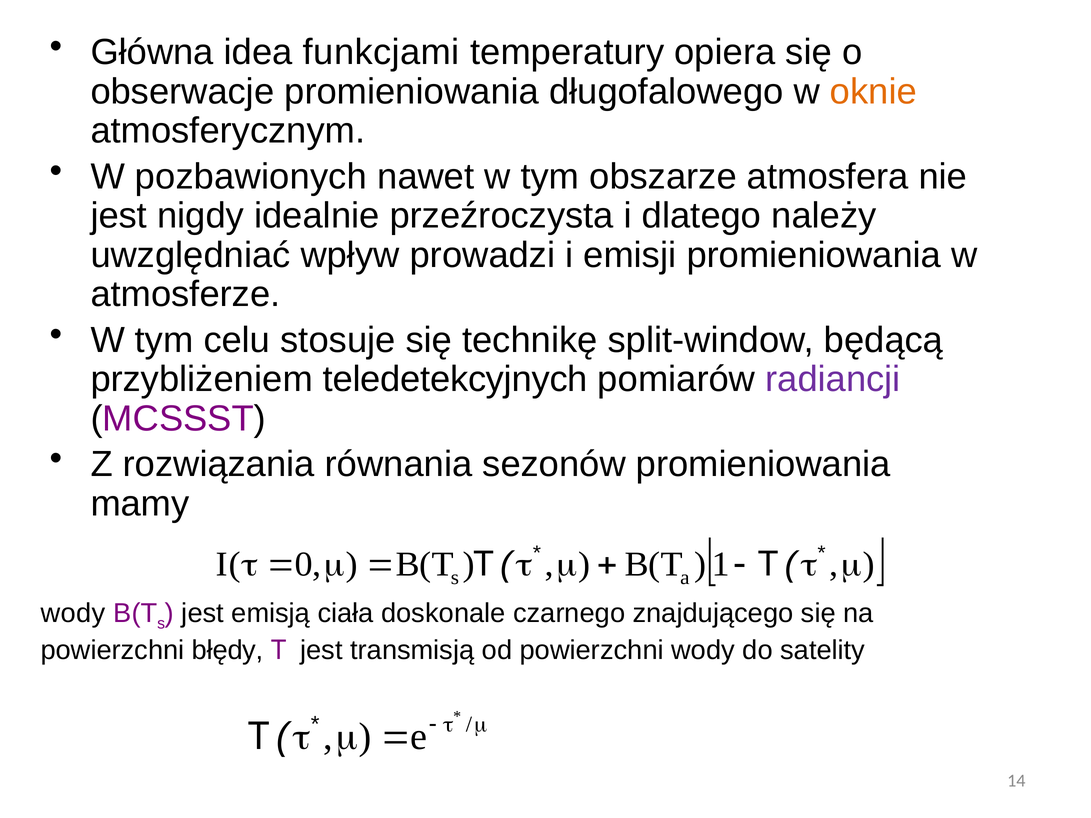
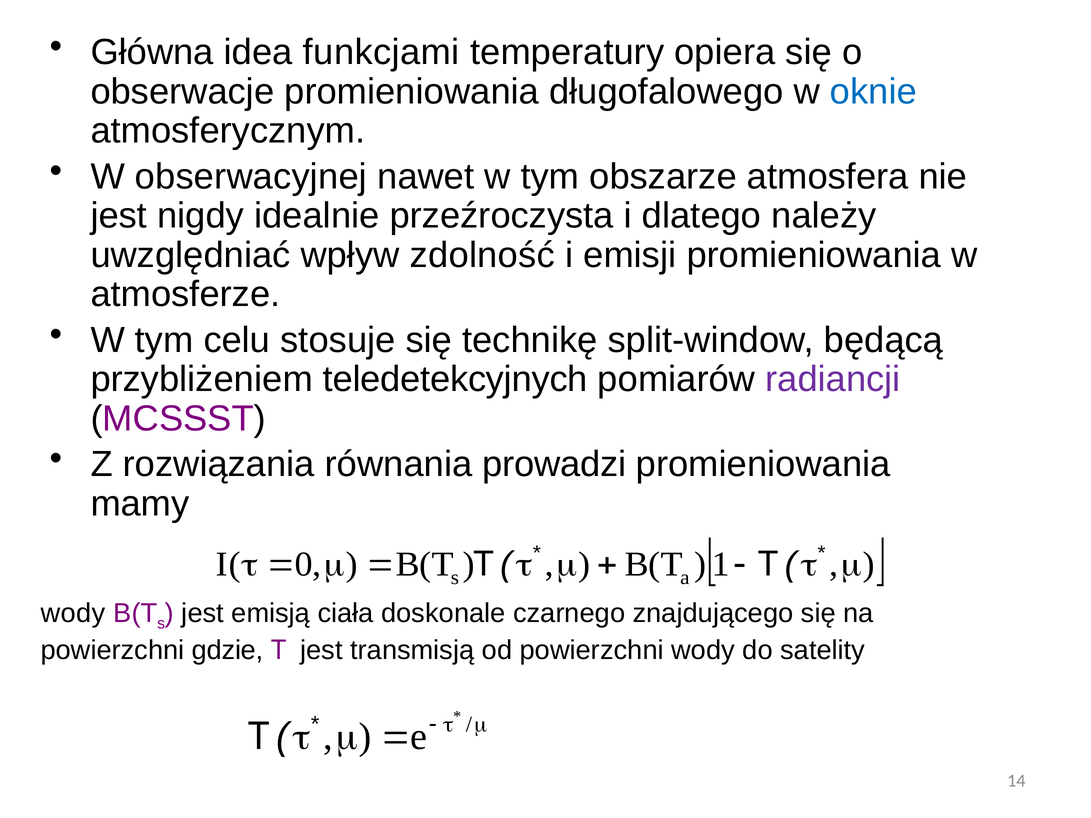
oknie colour: orange -> blue
pozbawionych: pozbawionych -> obserwacyjnej
prowadzi: prowadzi -> zdolność
sezonów: sezonów -> prowadzi
błędy: błędy -> gdzie
